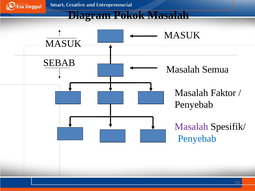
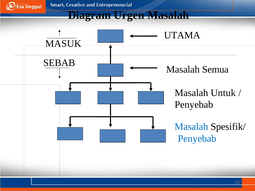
Pokok: Pokok -> Urgen
MASUK at (182, 35): MASUK -> UTAMA
Faktor: Faktor -> Untuk
Masalah at (191, 127) colour: purple -> blue
